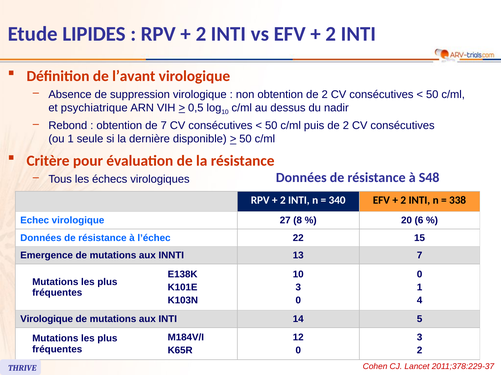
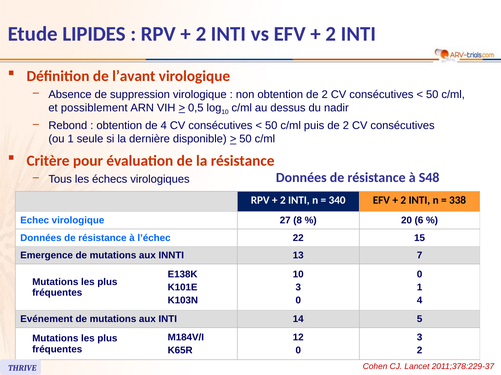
psychiatrique: psychiatrique -> possiblement
de 7: 7 -> 4
Virologique at (47, 320): Virologique -> Evénement
